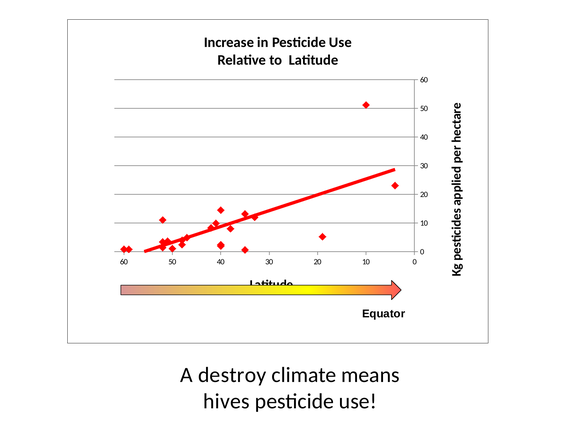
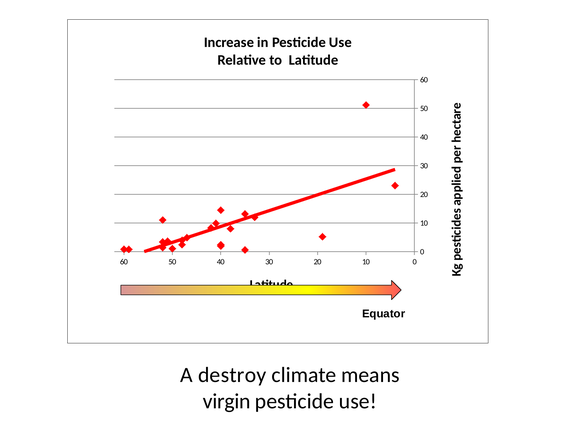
hives: hives -> virgin
